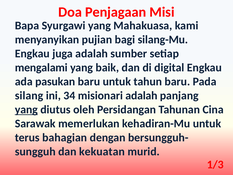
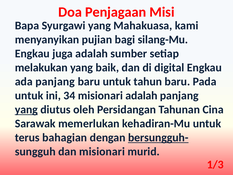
mengalami: mengalami -> melakukan
ada pasukan: pasukan -> panjang
silang at (29, 95): silang -> untuk
bersungguh- underline: none -> present
dan kekuatan: kekuatan -> misionari
